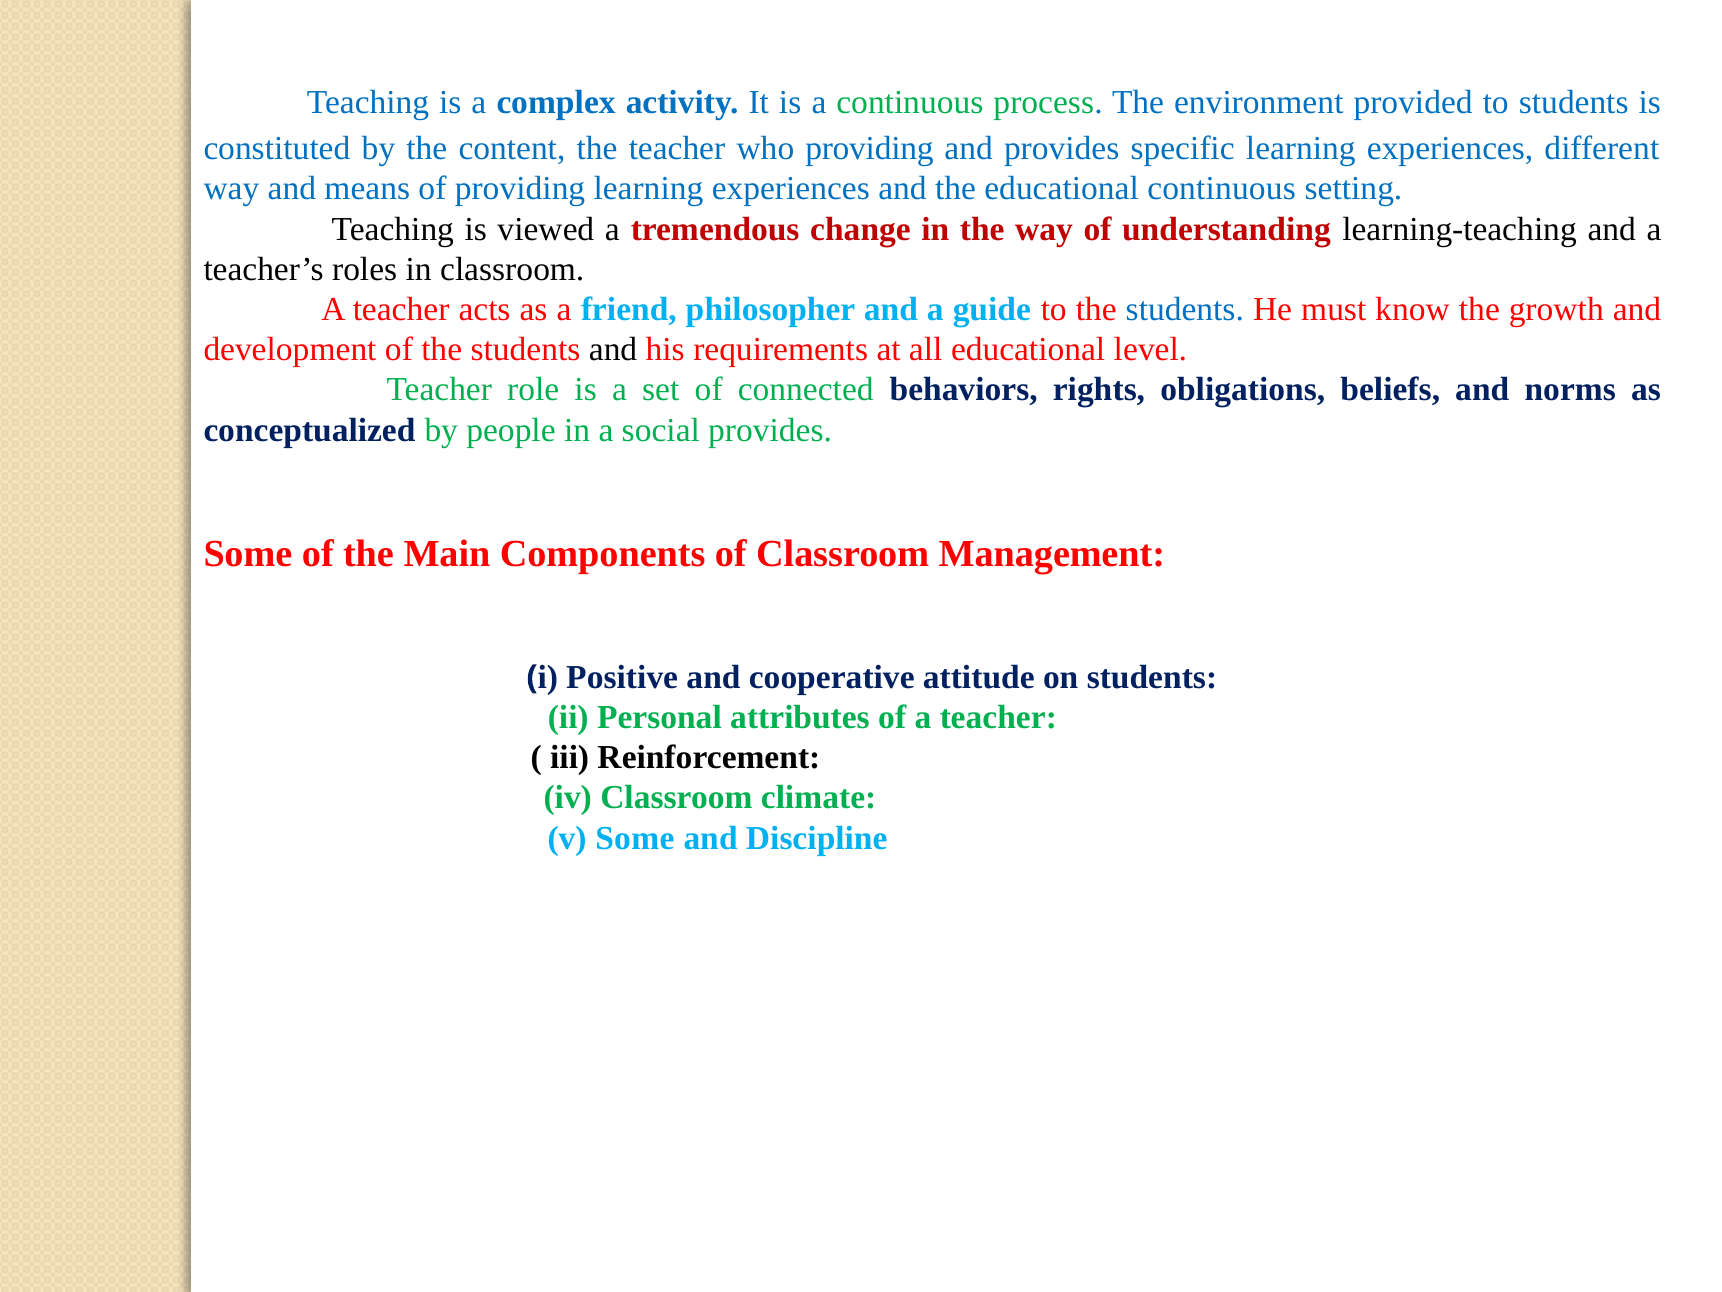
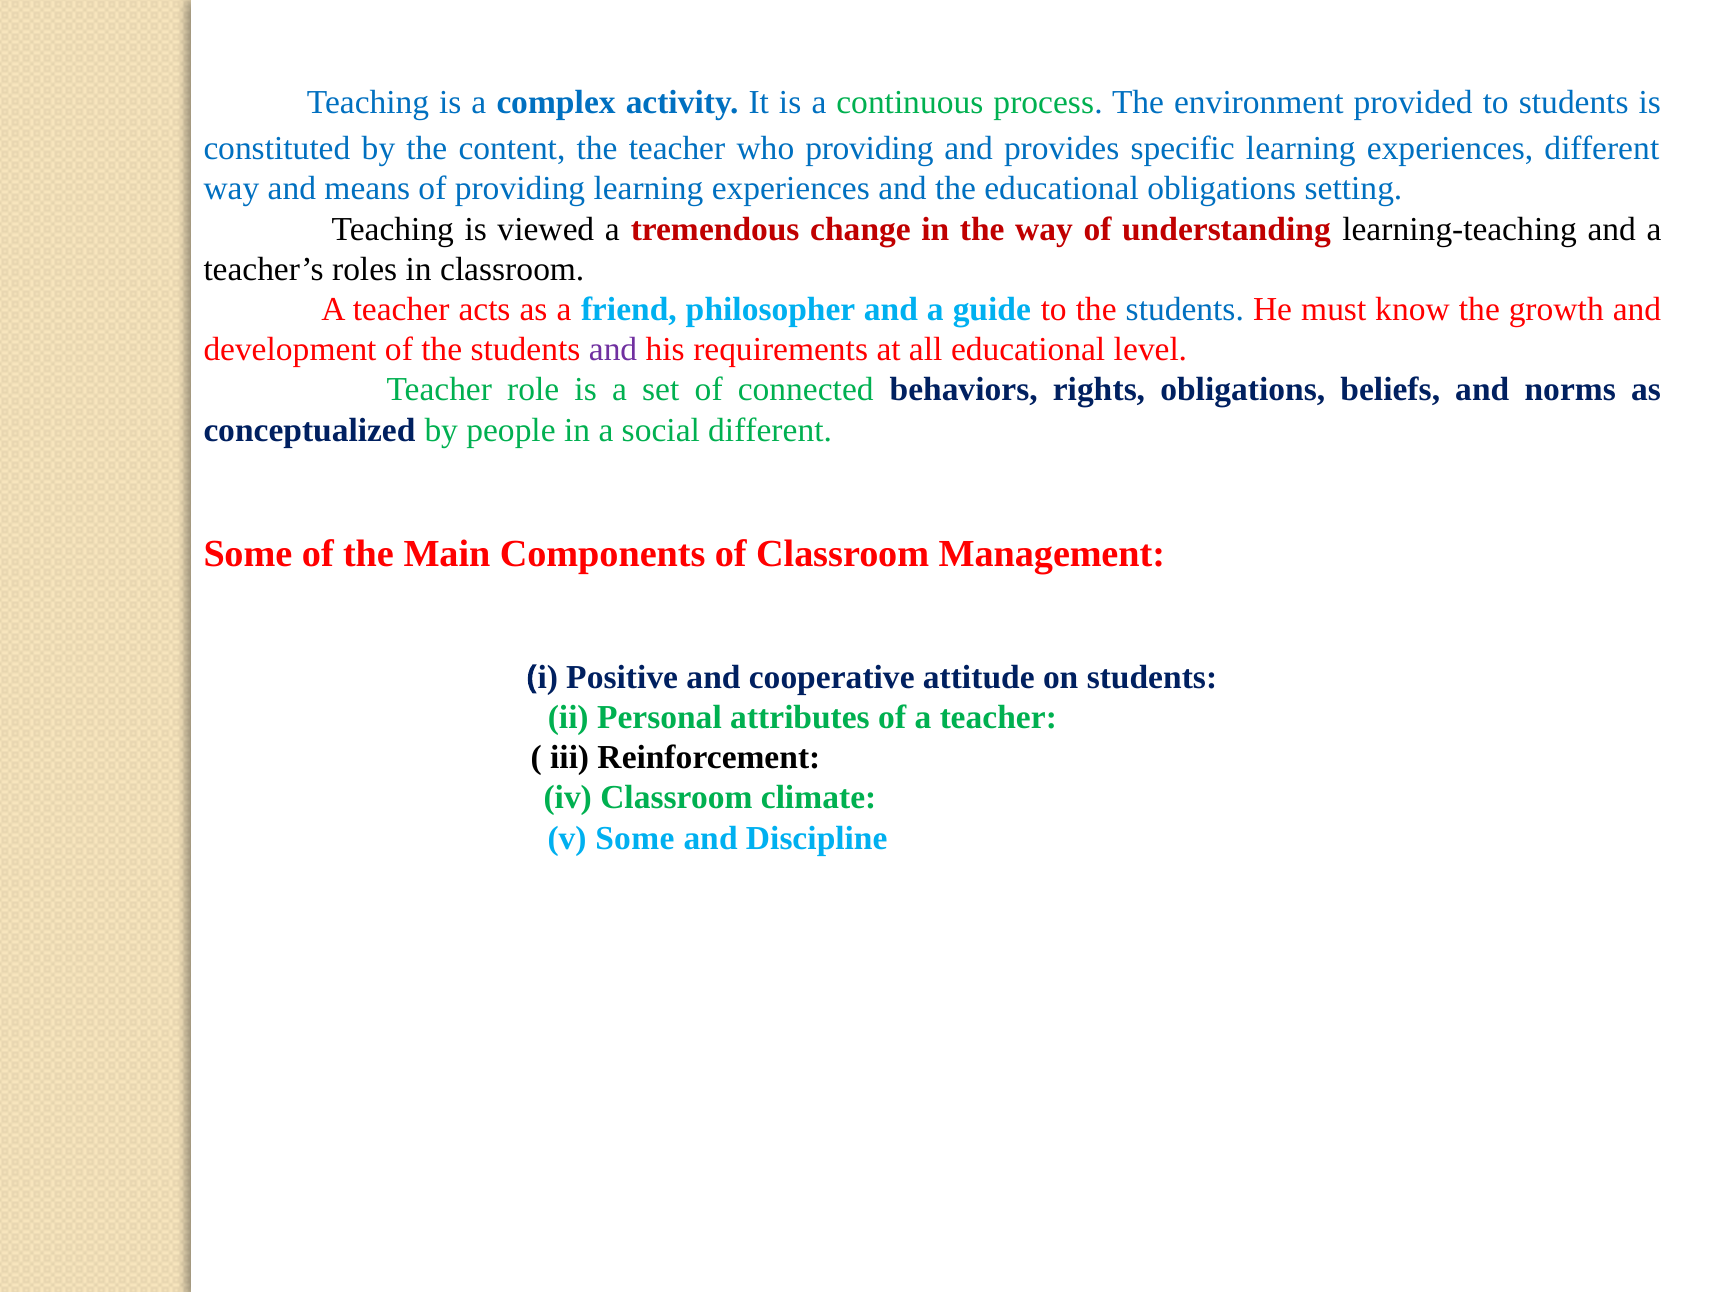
educational continuous: continuous -> obligations
and at (613, 350) colour: black -> purple
social provides: provides -> different
